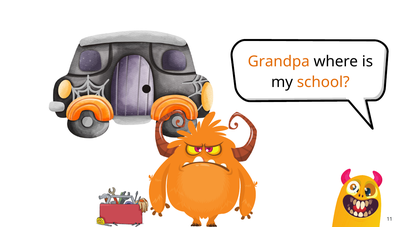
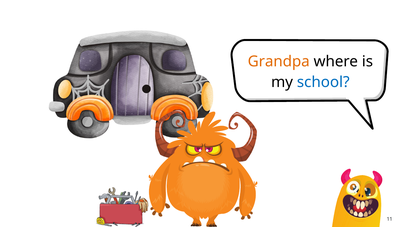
school colour: orange -> blue
